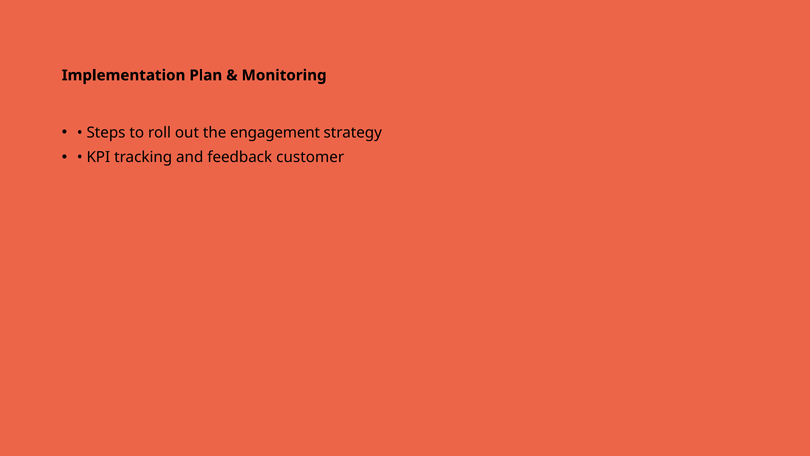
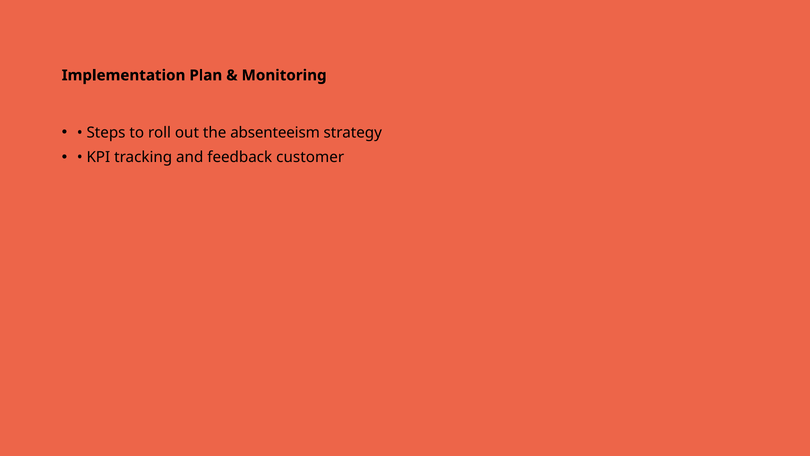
engagement: engagement -> absenteeism
